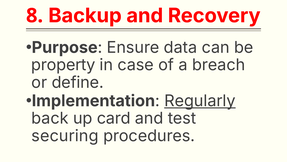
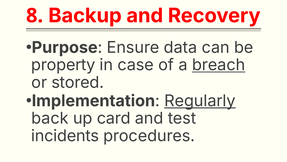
breach underline: none -> present
define: define -> stored
securing: securing -> incidents
